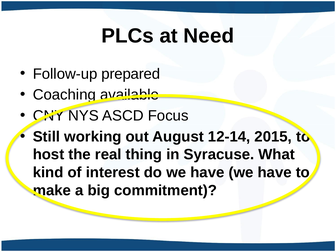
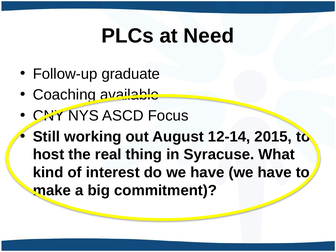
prepared: prepared -> graduate
